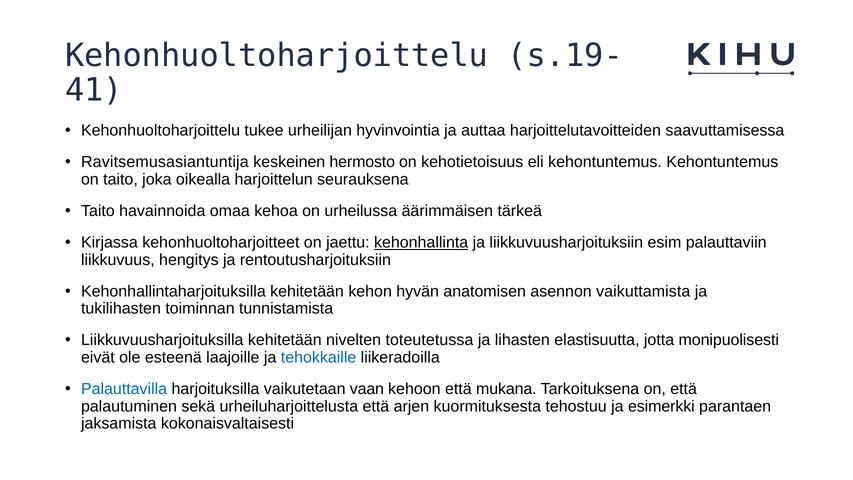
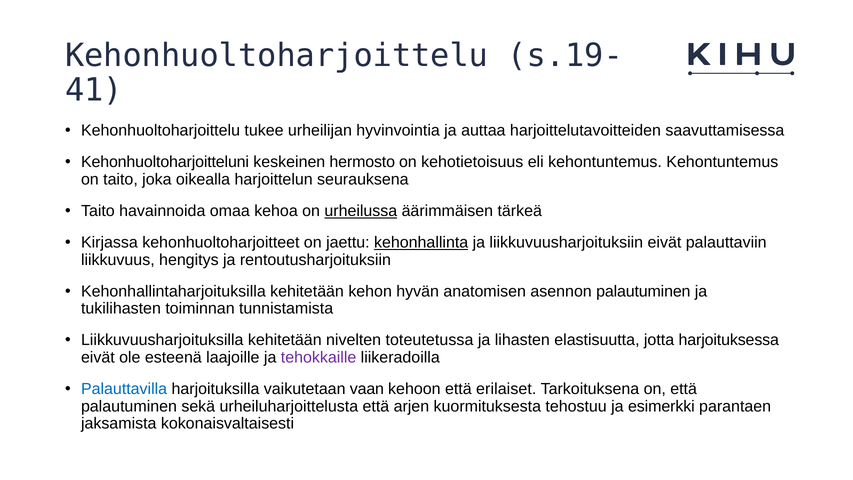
Ravitsemusasiantuntija: Ravitsemusasiantuntija -> Kehonhuoltoharjoitteluni
urheilussa underline: none -> present
liikkuvuusharjoituksiin esim: esim -> eivät
asennon vaikuttamista: vaikuttamista -> palautuminen
monipuolisesti: monipuolisesti -> harjoituksessa
tehokkaille colour: blue -> purple
mukana: mukana -> erilaiset
